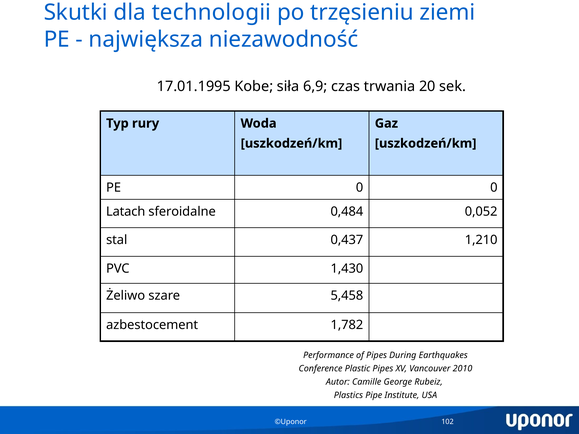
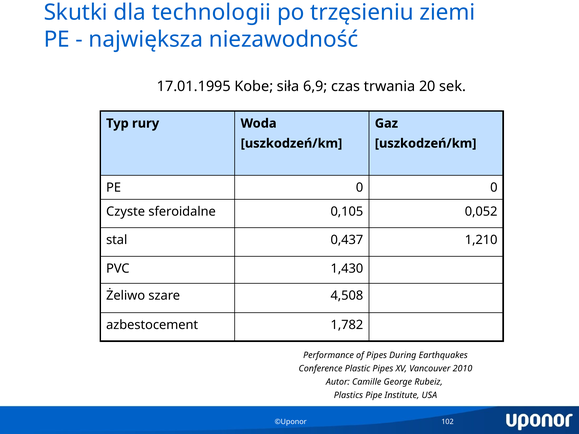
Latach: Latach -> Czyste
0,484: 0,484 -> 0,105
5,458: 5,458 -> 4,508
